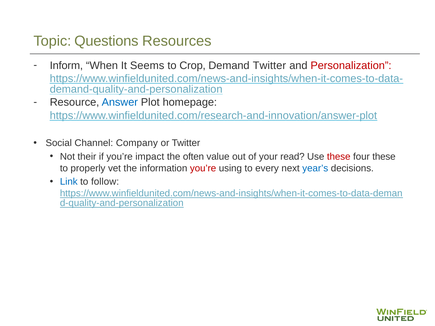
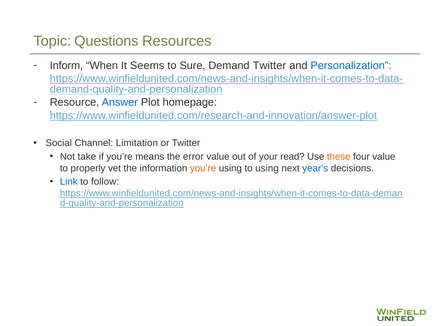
Crop: Crop -> Sure
Personalization colour: red -> blue
Company: Company -> Limitation
their: their -> take
impact: impact -> means
often: often -> error
these at (339, 157) colour: red -> orange
four these: these -> value
you’re at (203, 168) colour: red -> orange
to every: every -> using
